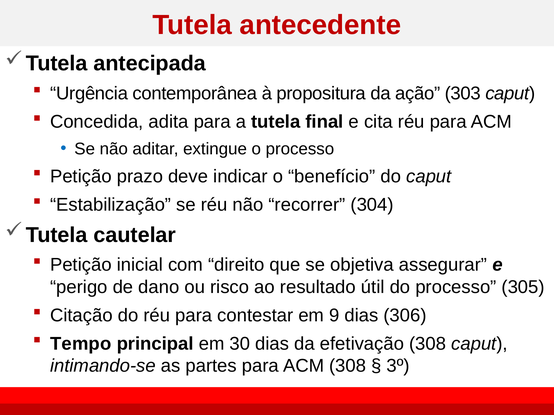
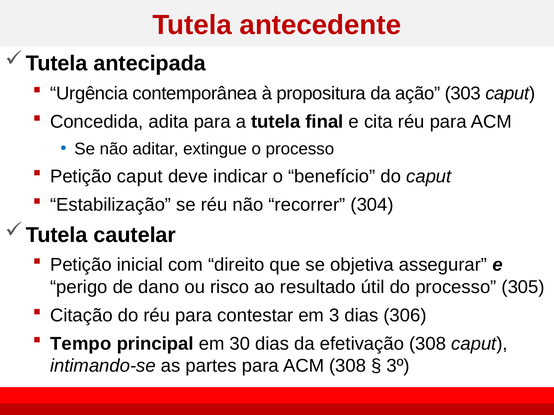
Petição prazo: prazo -> caput
9: 9 -> 3
